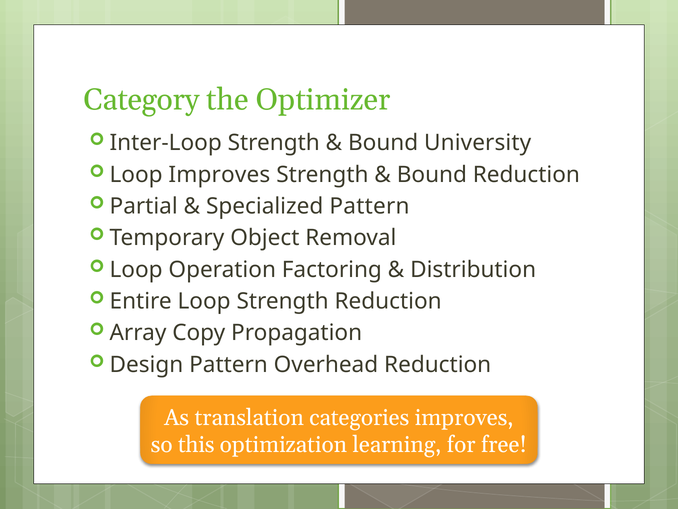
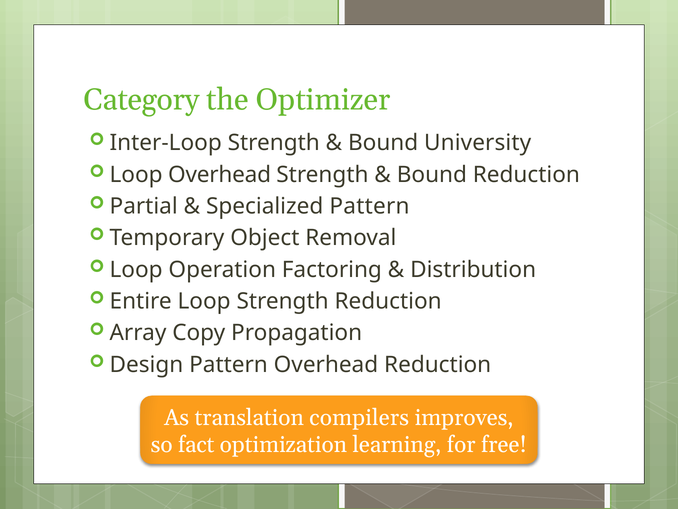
Loop Improves: Improves -> Overhead
categories: categories -> compilers
this: this -> fact
